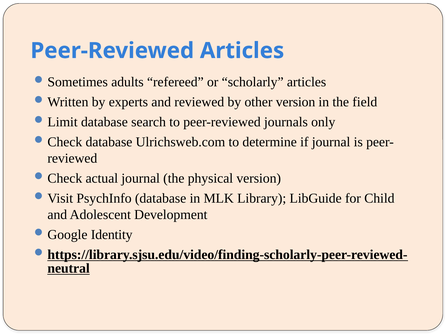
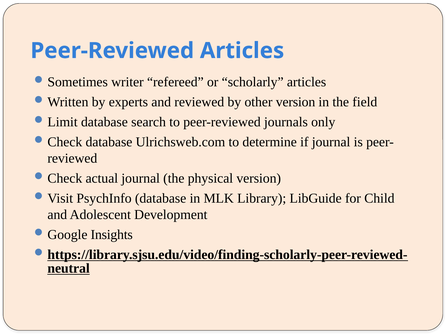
adults: adults -> writer
Identity: Identity -> Insights
